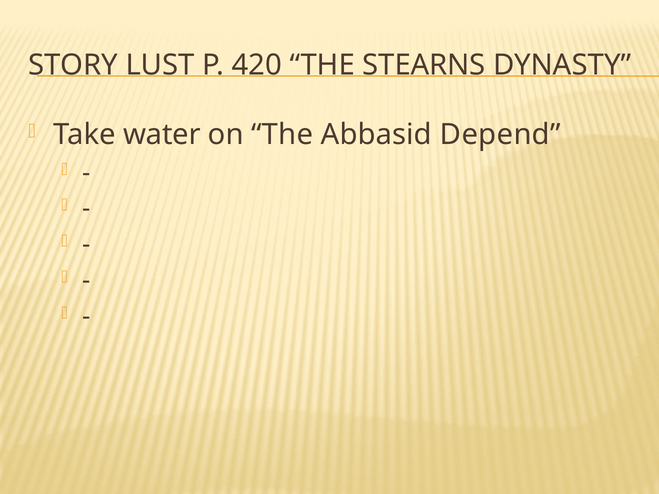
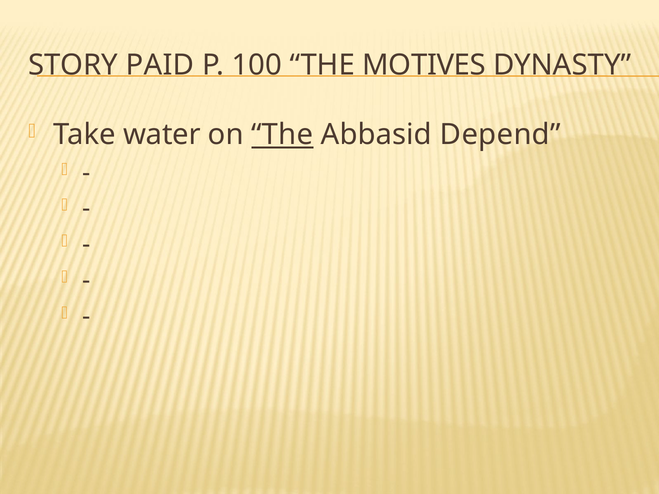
LUST: LUST -> PAID
420: 420 -> 100
STEARNS: STEARNS -> MOTIVES
The at (282, 135) underline: none -> present
